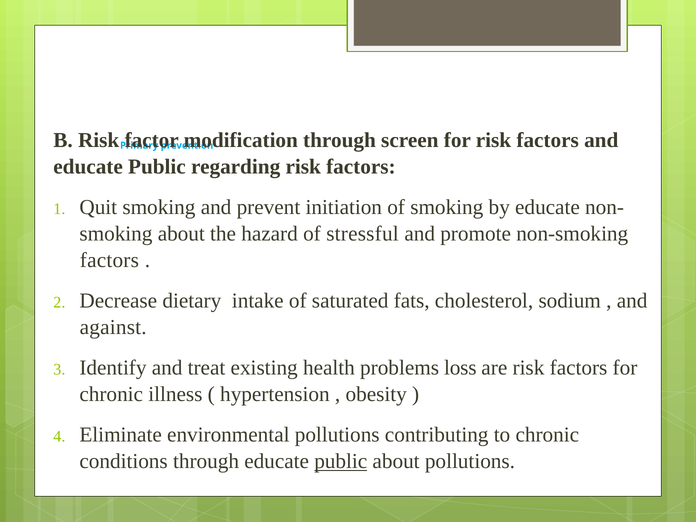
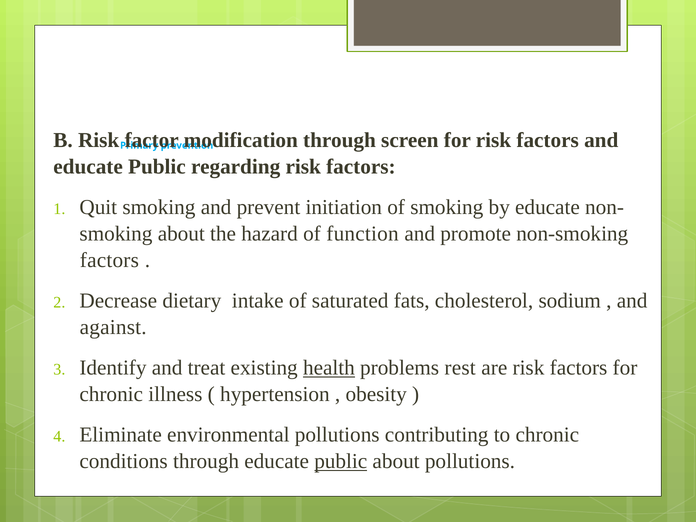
stressful: stressful -> function
health underline: none -> present
loss: loss -> rest
